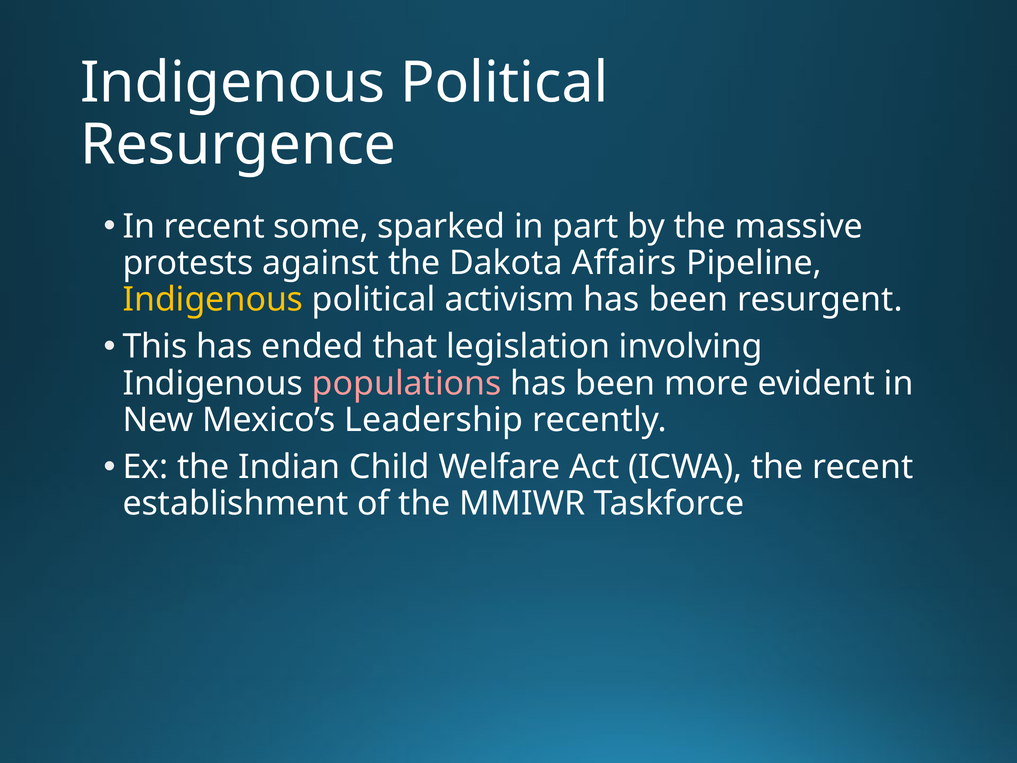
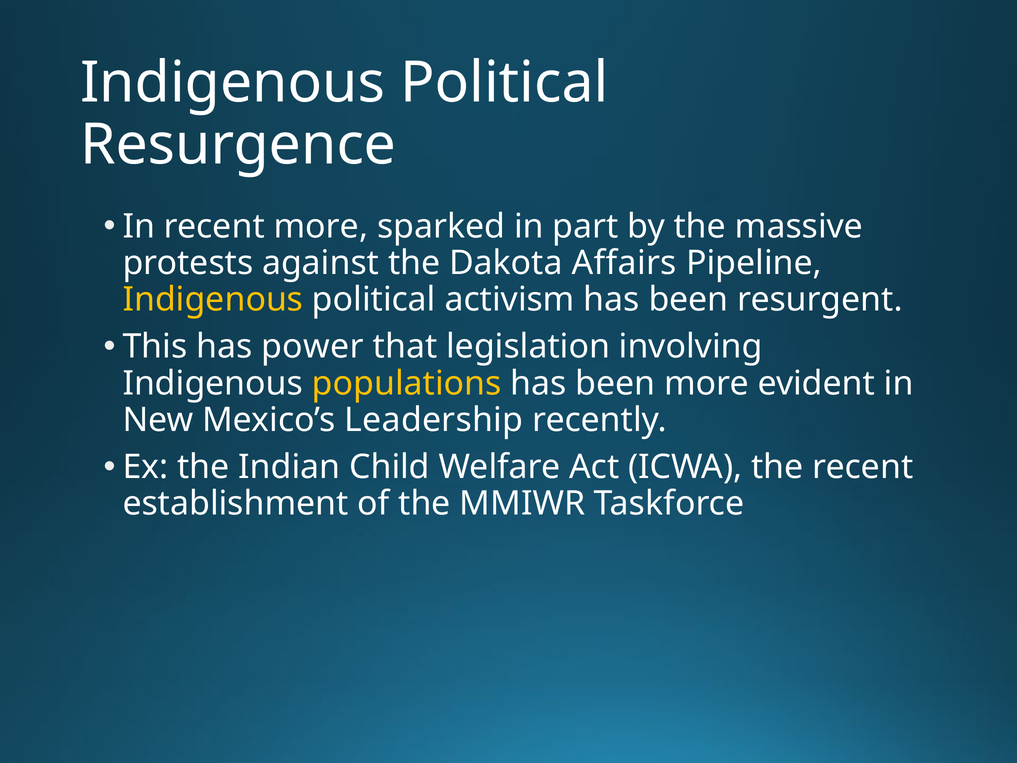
recent some: some -> more
ended: ended -> power
populations colour: pink -> yellow
